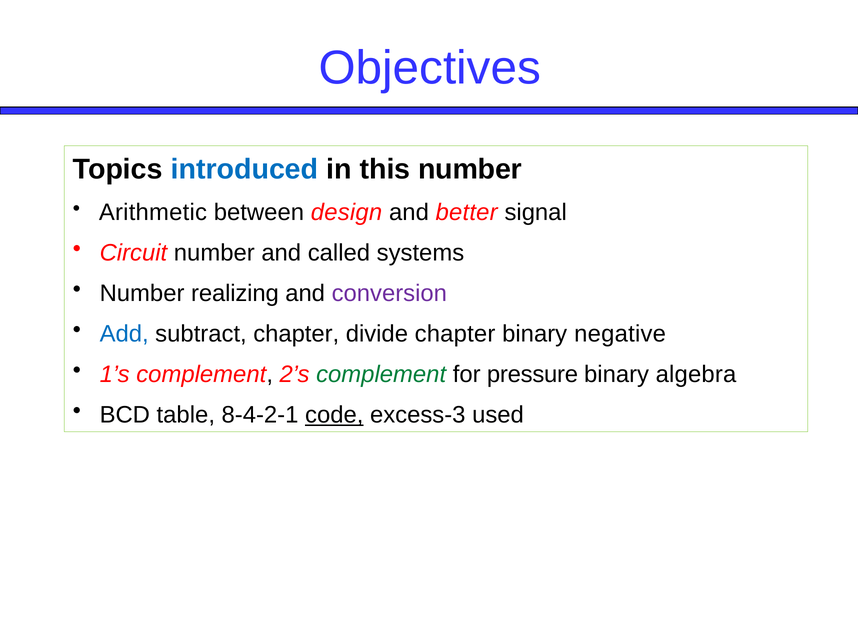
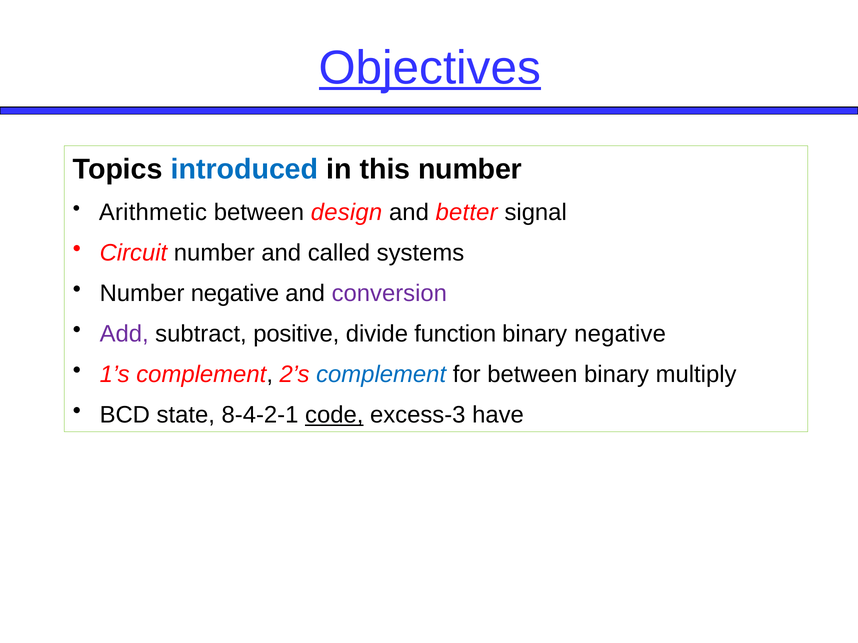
Objectives underline: none -> present
Number realizing: realizing -> negative
Add colour: blue -> purple
subtract chapter: chapter -> positive
divide chapter: chapter -> function
complement at (381, 375) colour: green -> blue
for pressure: pressure -> between
algebra: algebra -> multiply
table: table -> state
used: used -> have
